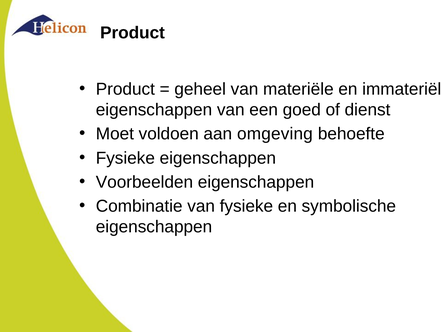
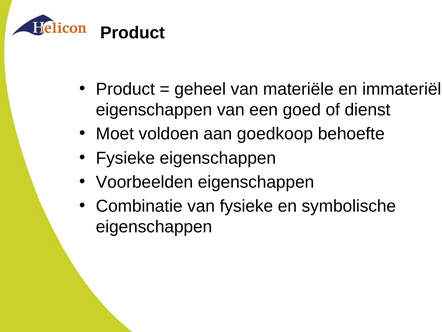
omgeving: omgeving -> goedkoop
